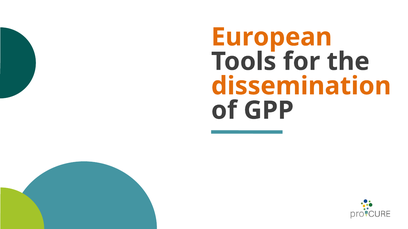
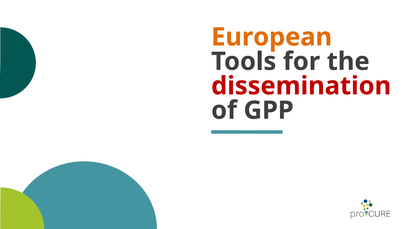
dissemination colour: orange -> red
